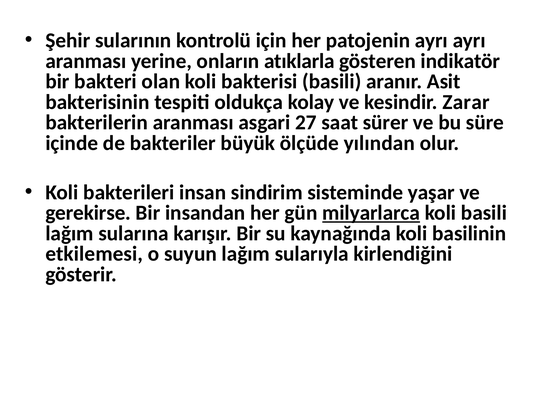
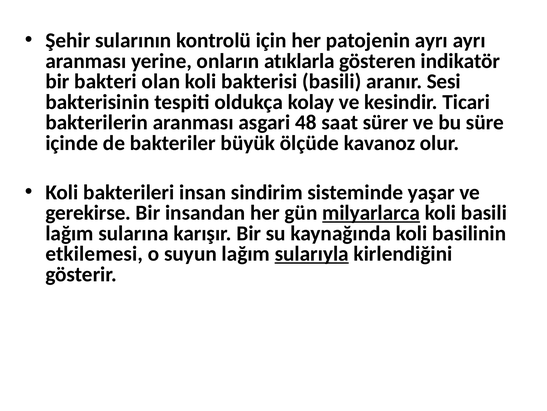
Asit: Asit -> Sesi
Zarar: Zarar -> Ticari
27: 27 -> 48
yılından: yılından -> kavanoz
sularıyla underline: none -> present
